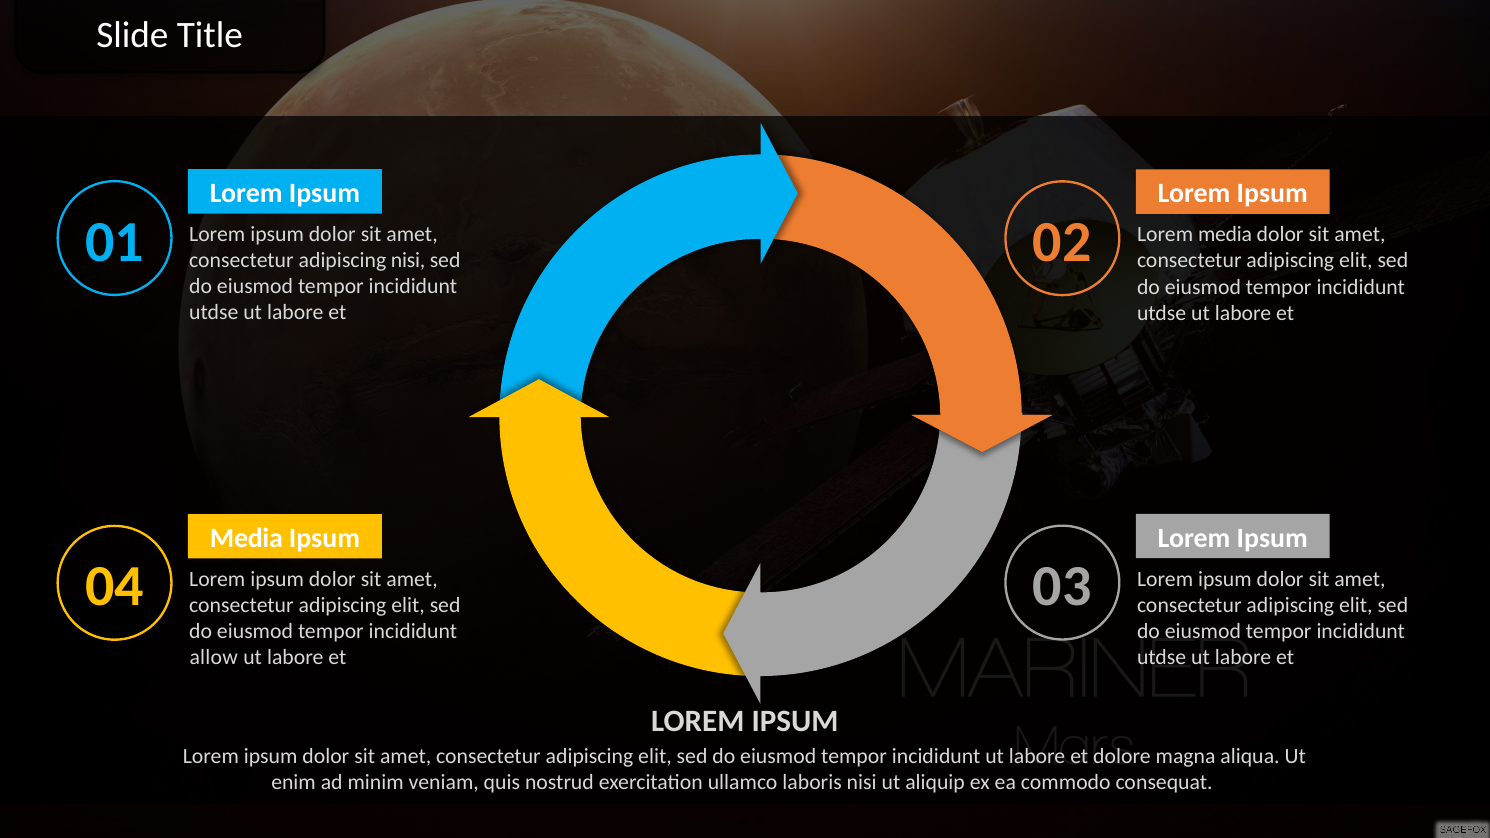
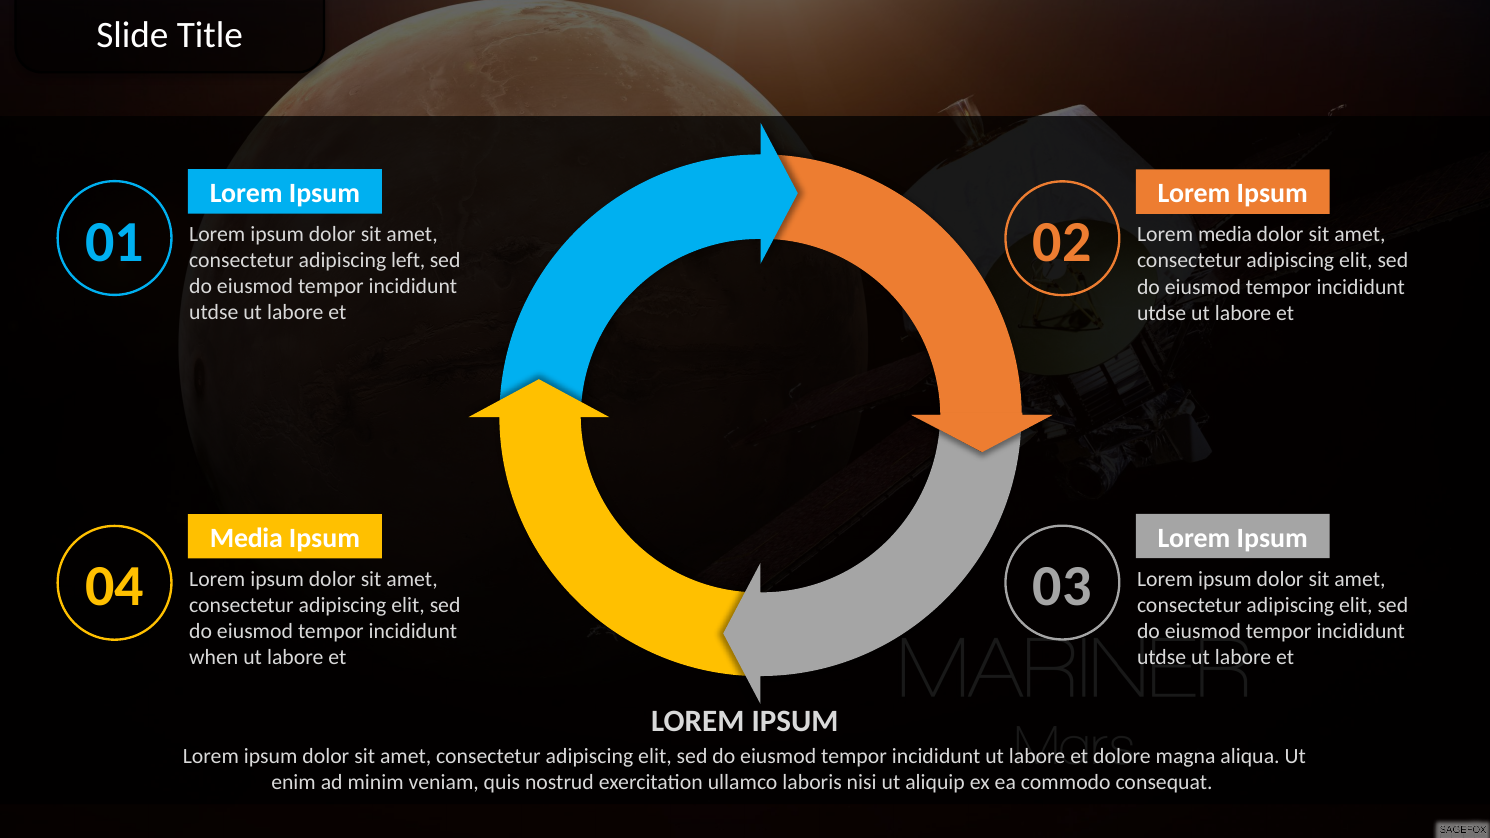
adipiscing nisi: nisi -> left
allow: allow -> when
